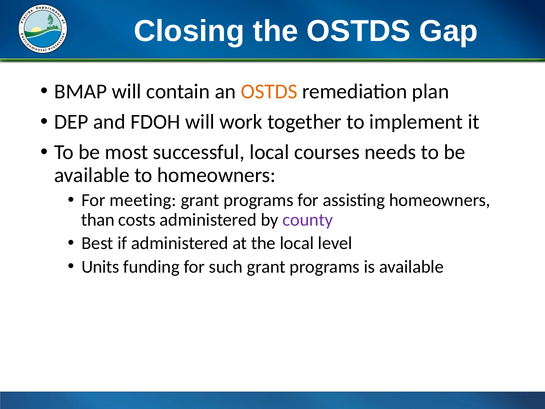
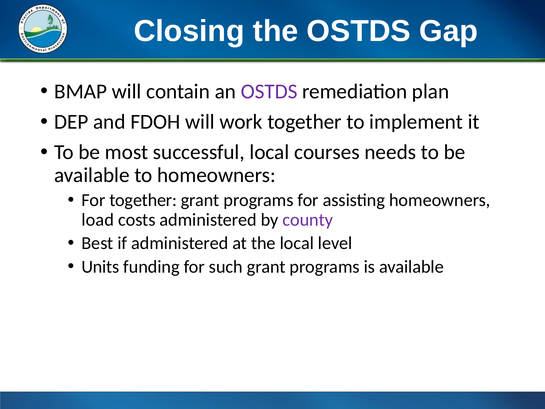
OSTDS at (269, 91) colour: orange -> purple
For meeting: meeting -> together
than: than -> load
